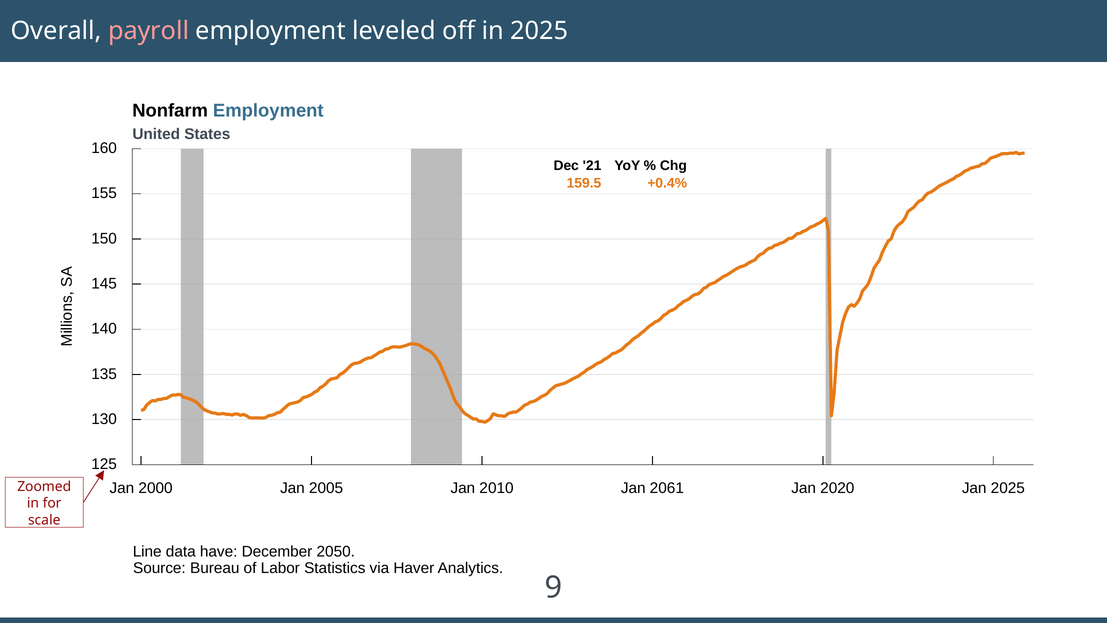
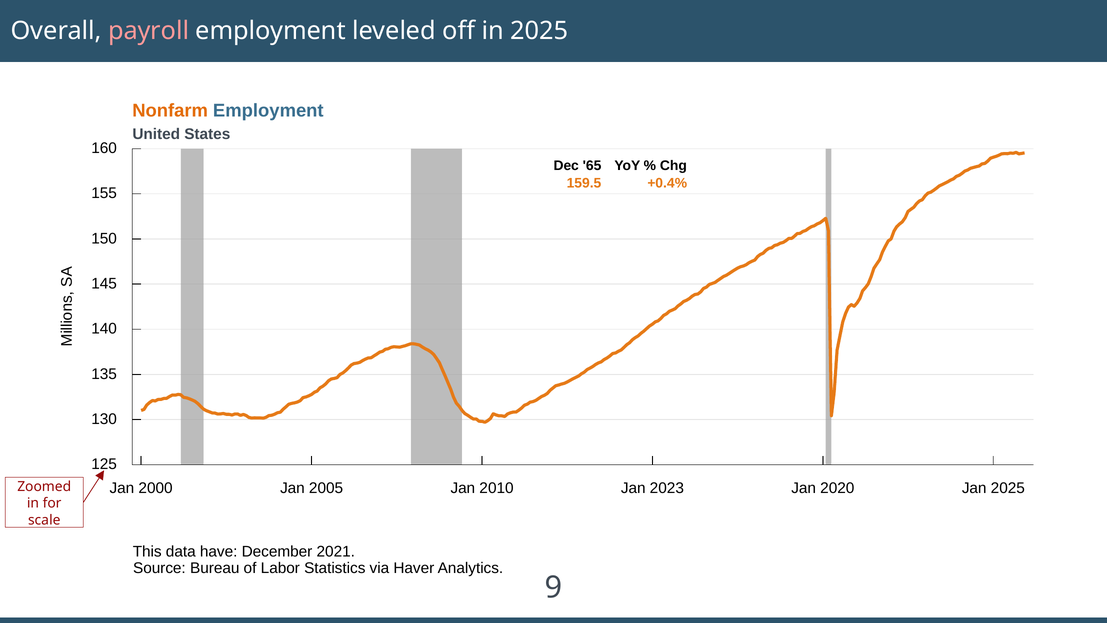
Nonfarm colour: black -> orange
21: 21 -> 65
2061: 2061 -> 2023
Line: Line -> This
2050: 2050 -> 2021
